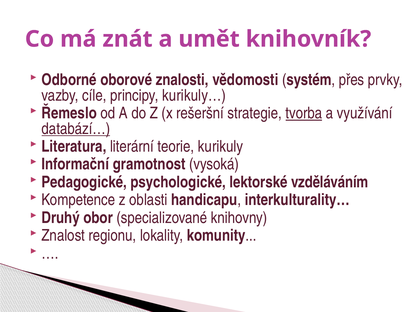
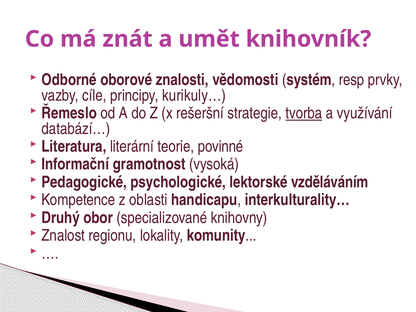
přes: přes -> resp
databází… underline: present -> none
kurikuly: kurikuly -> povinné
